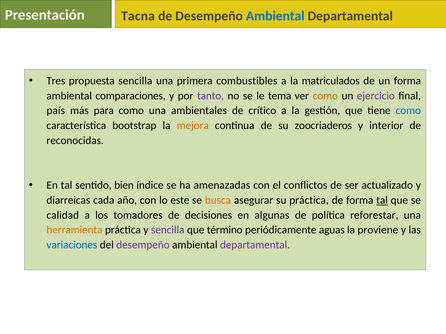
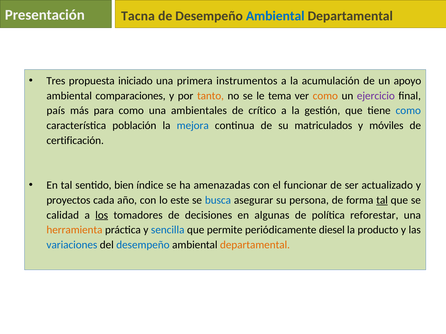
propuesta sencilla: sencilla -> iniciado
combustibles: combustibles -> instrumentos
matriculados: matriculados -> acumulación
un forma: forma -> apoyo
tanto colour: purple -> orange
bootstrap: bootstrap -> población
mejora colour: orange -> blue
zoocriaderos: zoocriaderos -> matriculados
interior: interior -> móviles
reconocidas: reconocidas -> certificación
conflictos: conflictos -> funcionar
diarreicas: diarreicas -> proyectos
busca colour: orange -> blue
su práctica: práctica -> persona
los underline: none -> present
sencilla at (168, 230) colour: purple -> blue
término: término -> permite
aguas: aguas -> diesel
proviene: proviene -> producto
desempeño at (143, 245) colour: purple -> blue
departamental at (255, 245) colour: purple -> orange
